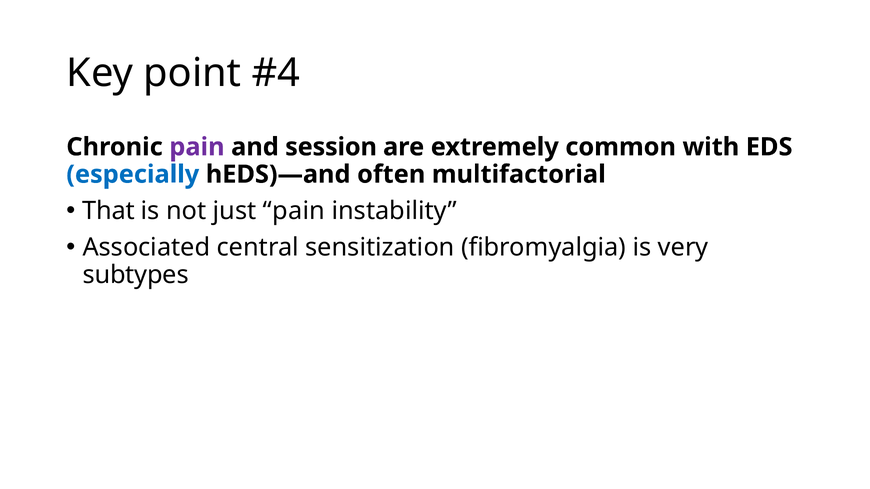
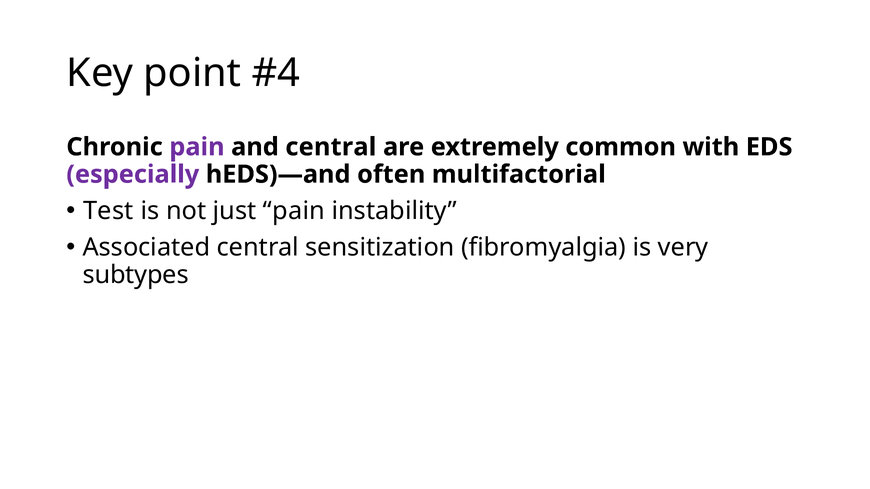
and session: session -> central
especially colour: blue -> purple
That: That -> Test
